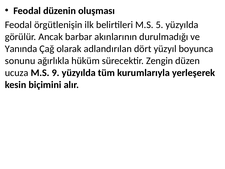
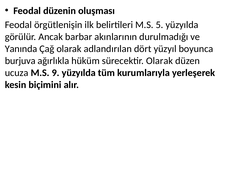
sonunu: sonunu -> burjuva
sürecektir Zengin: Zengin -> Olarak
